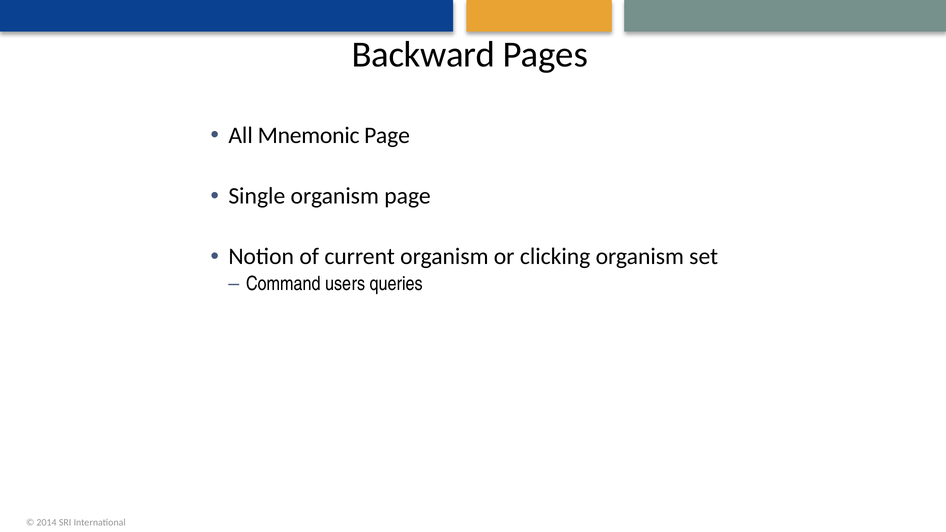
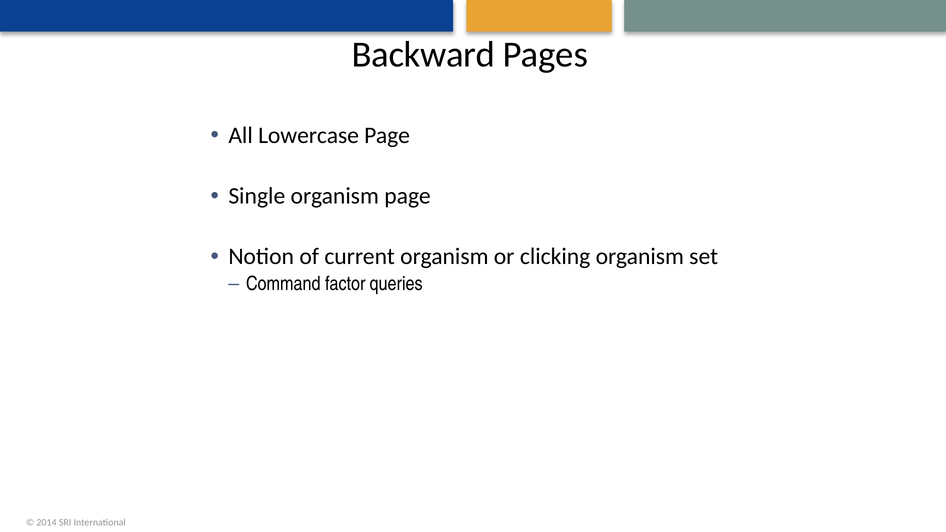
Mnemonic: Mnemonic -> Lowercase
users: users -> factor
